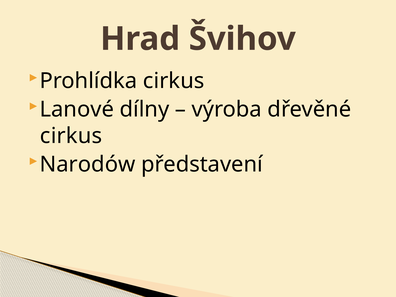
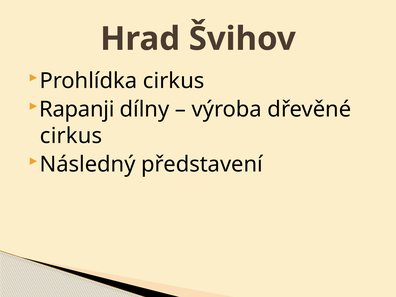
Lanové: Lanové -> Rapanji
Narodów: Narodów -> Následný
